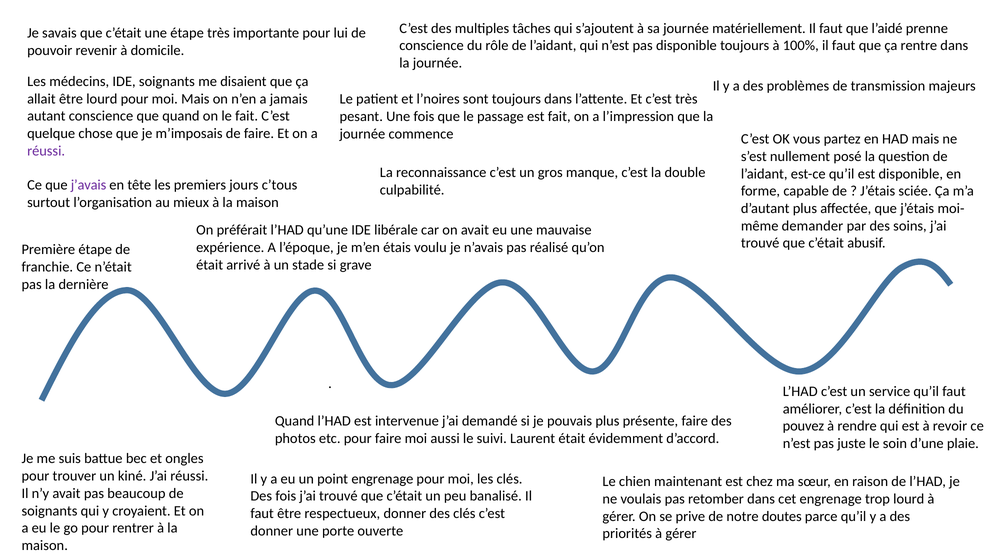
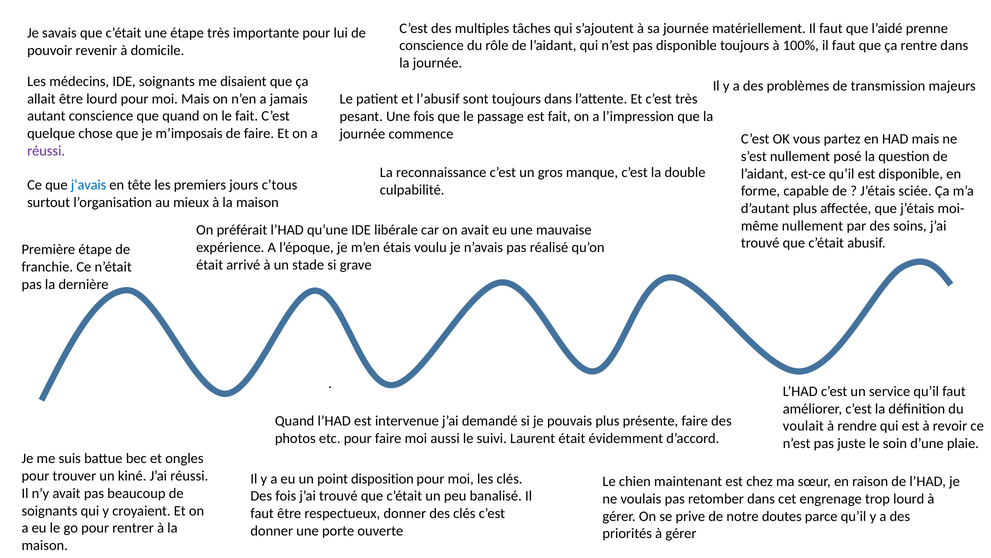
l’noires: l’noires -> l’abusif
j’avais colour: purple -> blue
demander at (812, 226): demander -> nullement
pouvez: pouvez -> voulait
point engrenage: engrenage -> disposition
